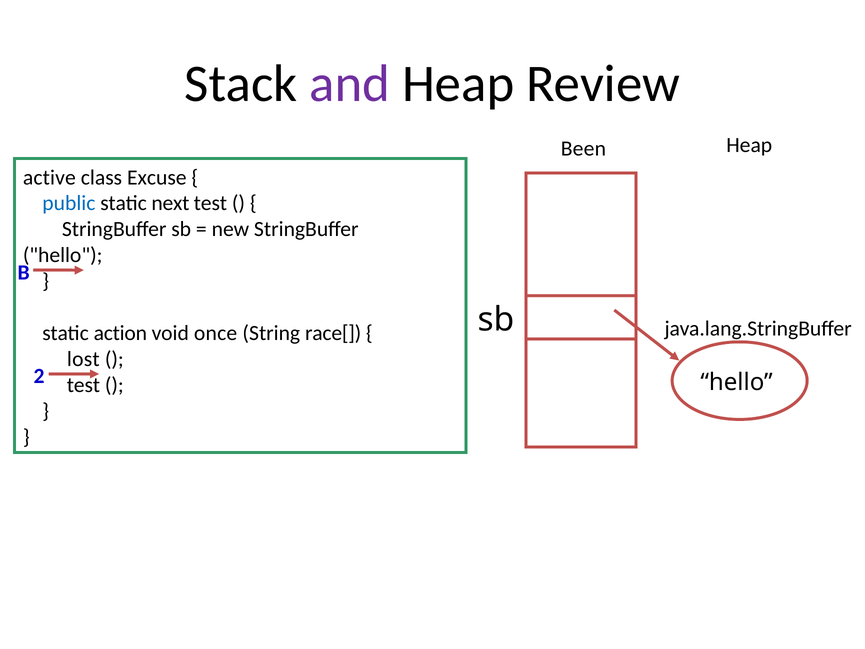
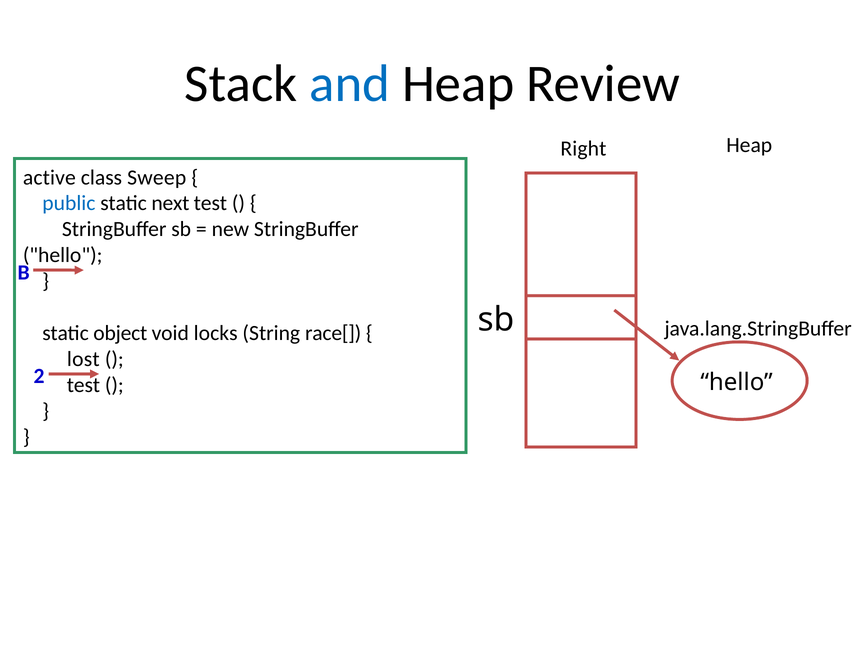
and colour: purple -> blue
Been: Been -> Right
Excuse: Excuse -> Sweep
action: action -> object
once: once -> locks
